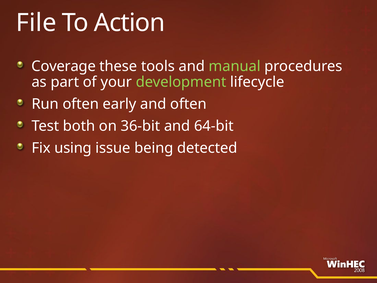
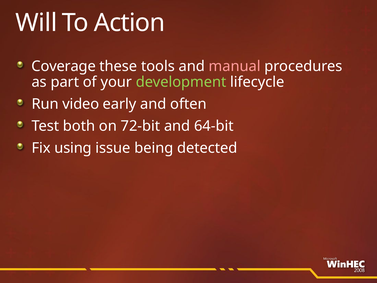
File: File -> Will
manual colour: light green -> pink
Run often: often -> video
36-bit: 36-bit -> 72-bit
